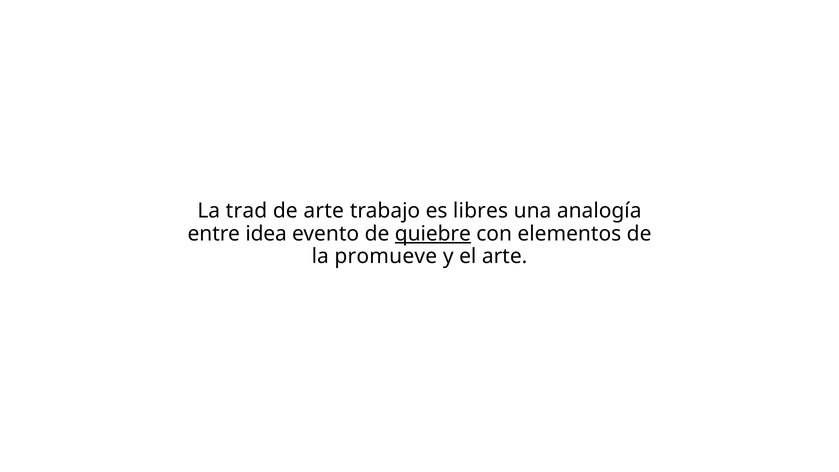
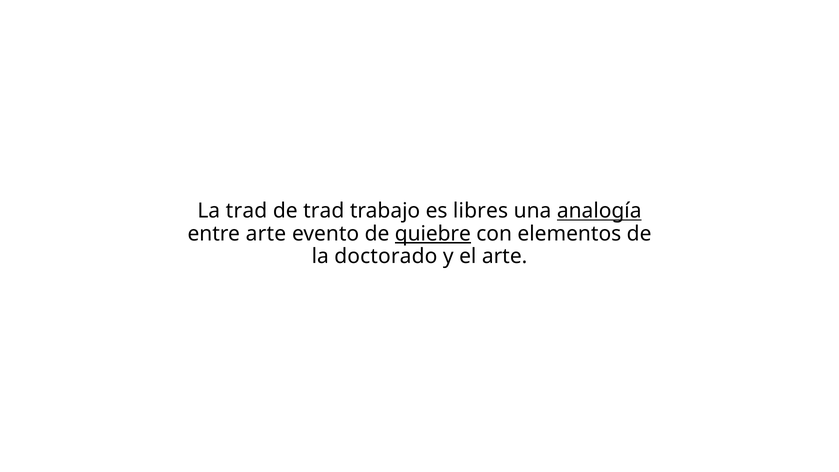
de arte: arte -> trad
analogía underline: none -> present
entre idea: idea -> arte
promueve: promueve -> doctorado
